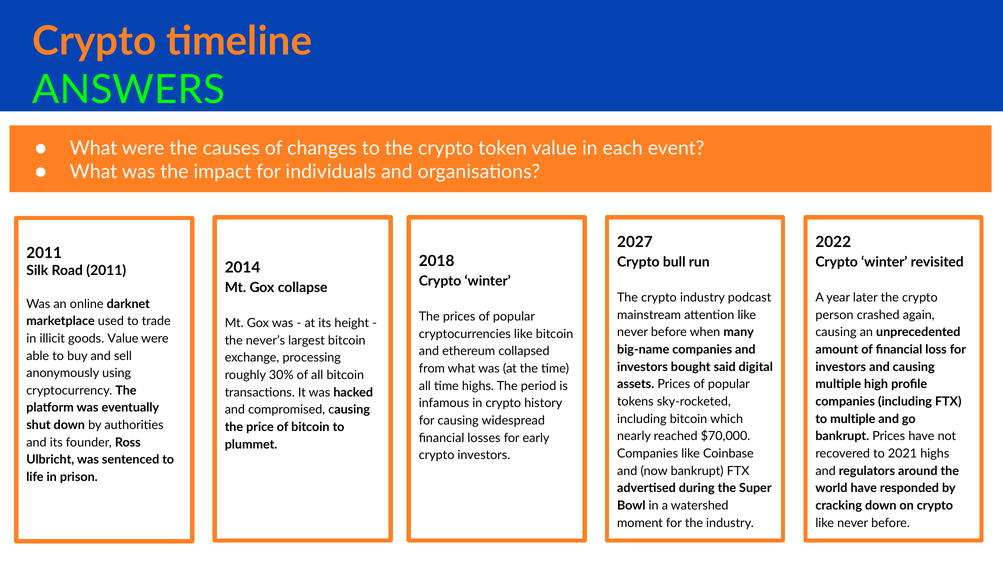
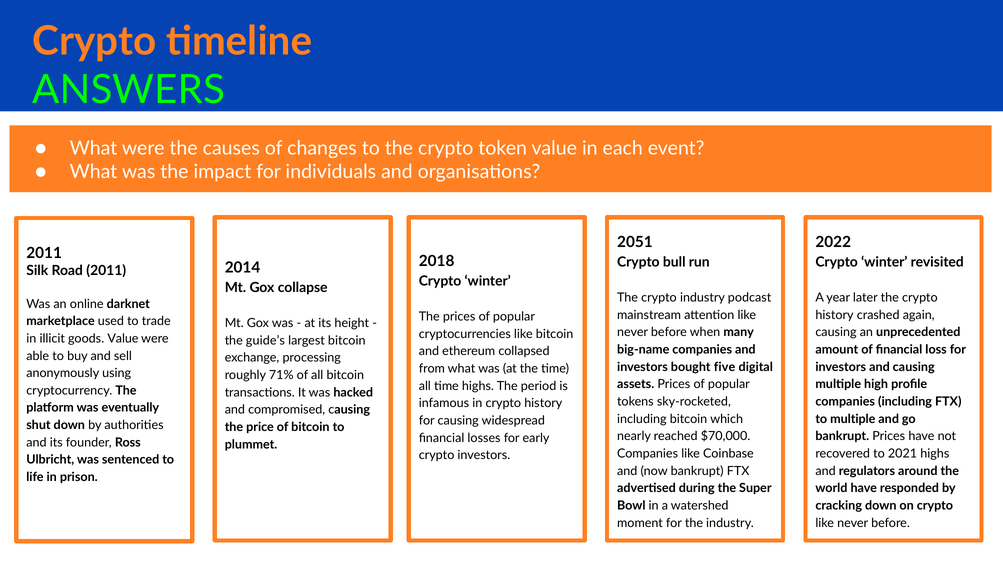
2027: 2027 -> 2051
person at (834, 315): person -> history
never’s: never’s -> guide’s
said: said -> five
30%: 30% -> 71%
